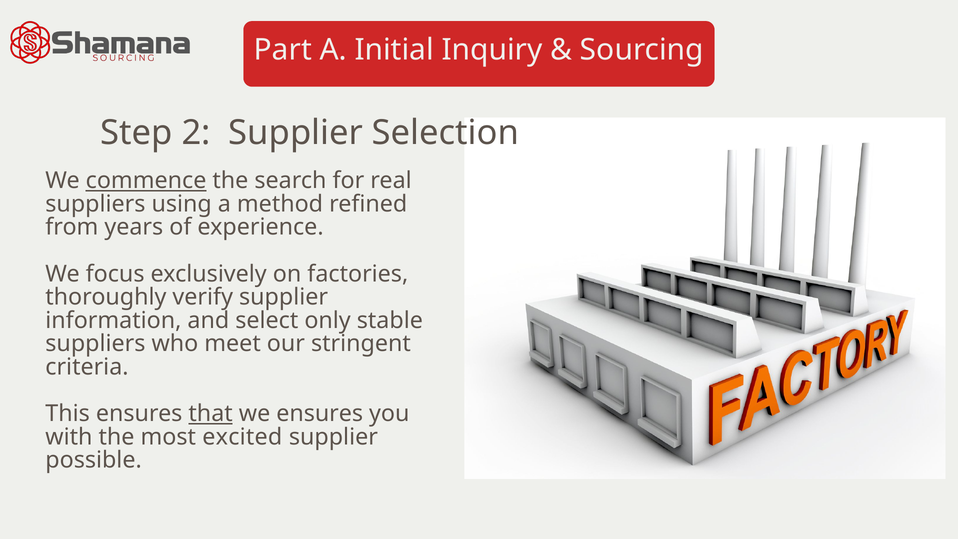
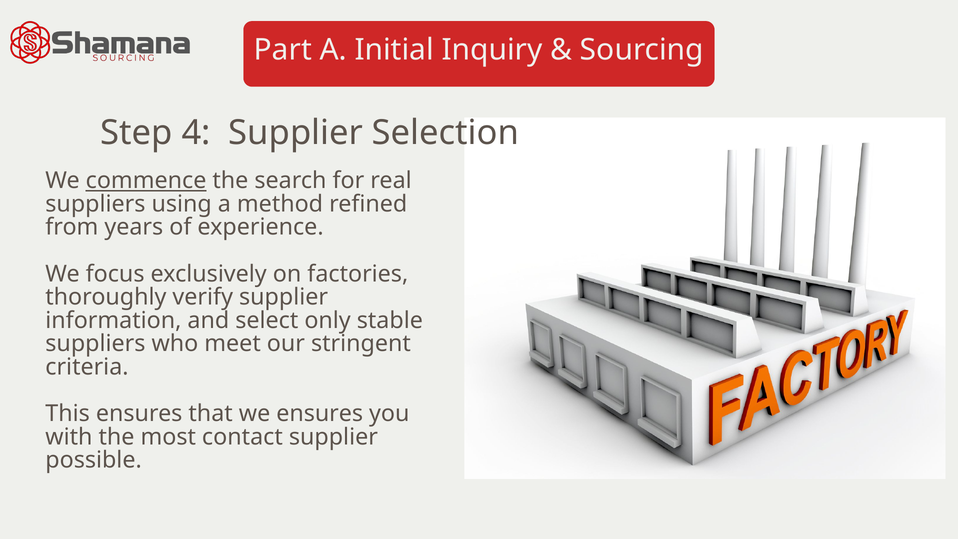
2: 2 -> 4
that underline: present -> none
excited: excited -> contact
